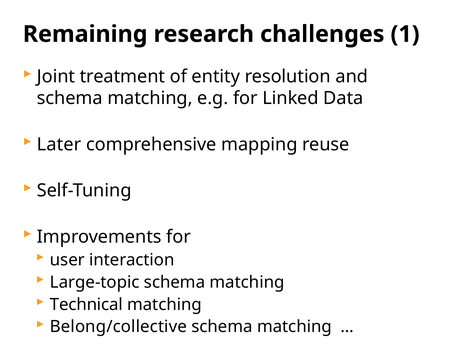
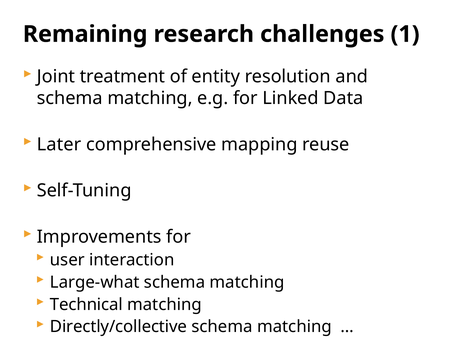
Large-topic: Large-topic -> Large-what
Belong/collective: Belong/collective -> Directly/collective
